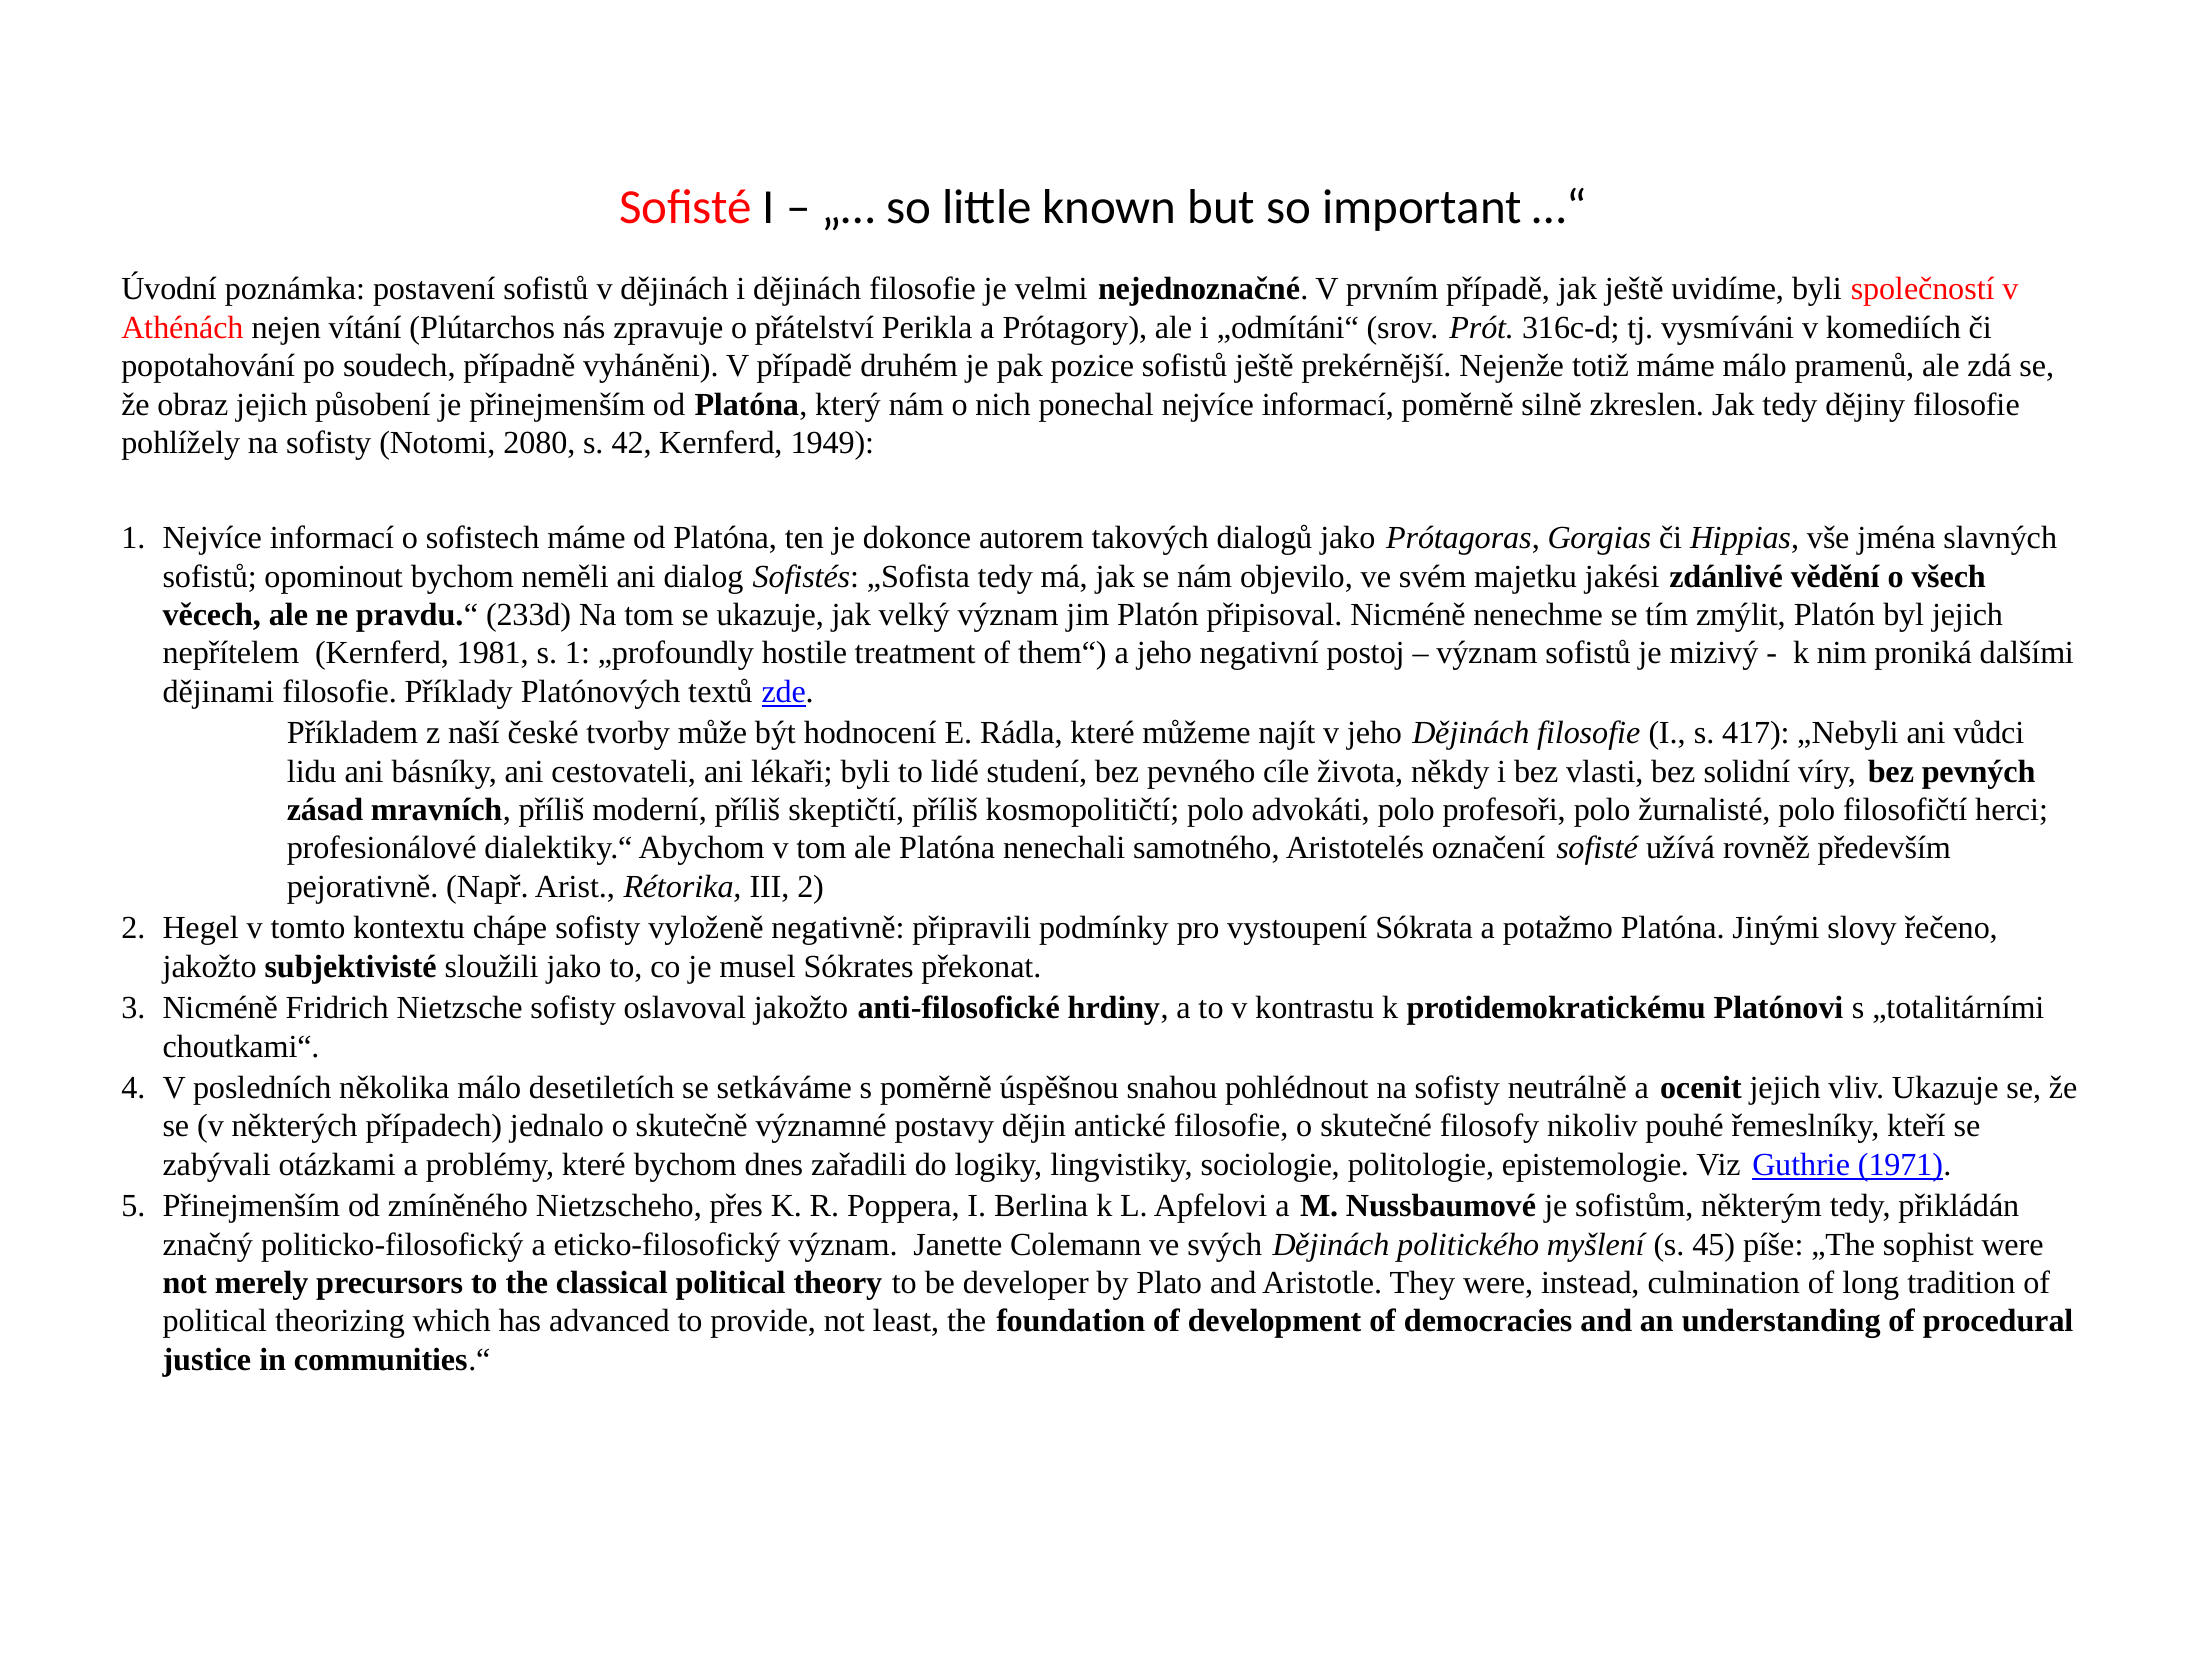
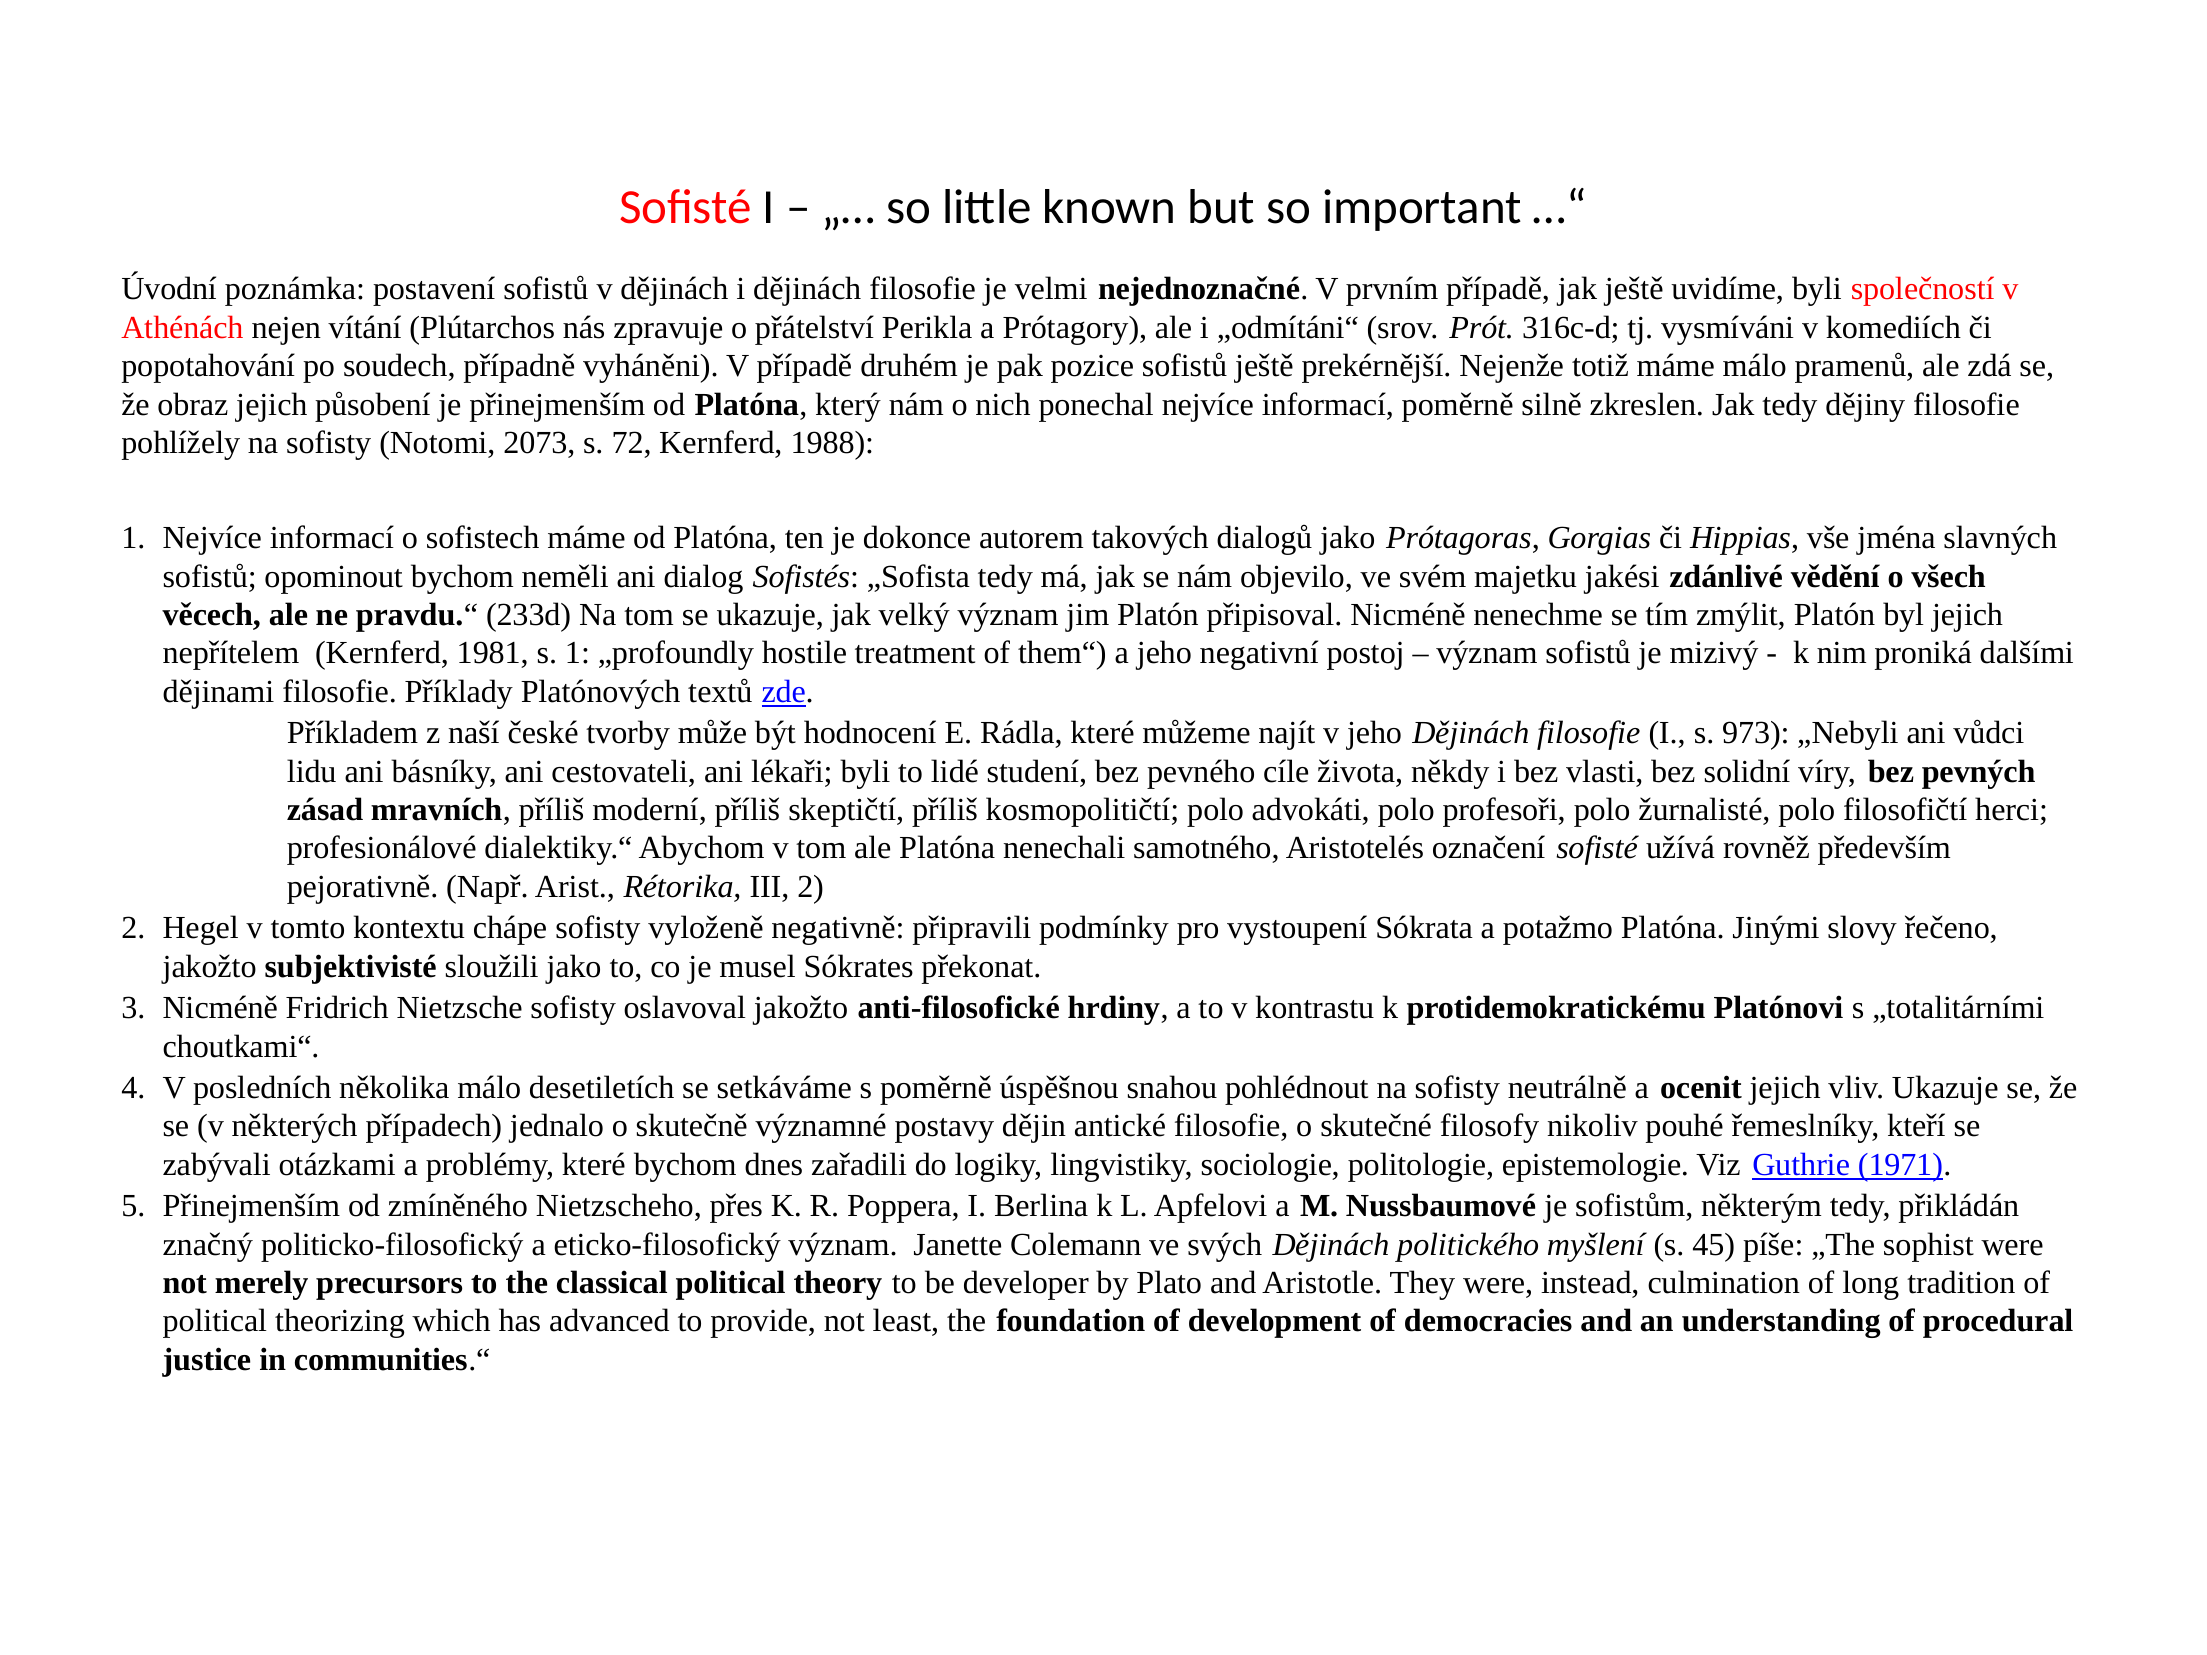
2080: 2080 -> 2073
42: 42 -> 72
1949: 1949 -> 1988
417: 417 -> 973
